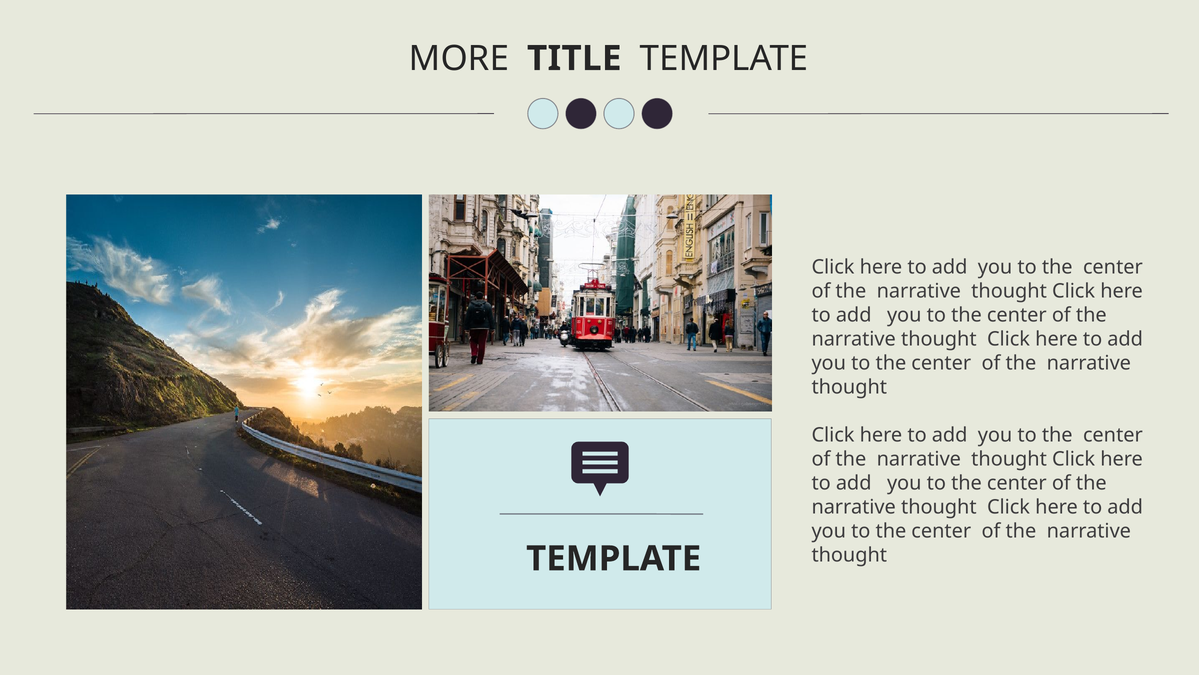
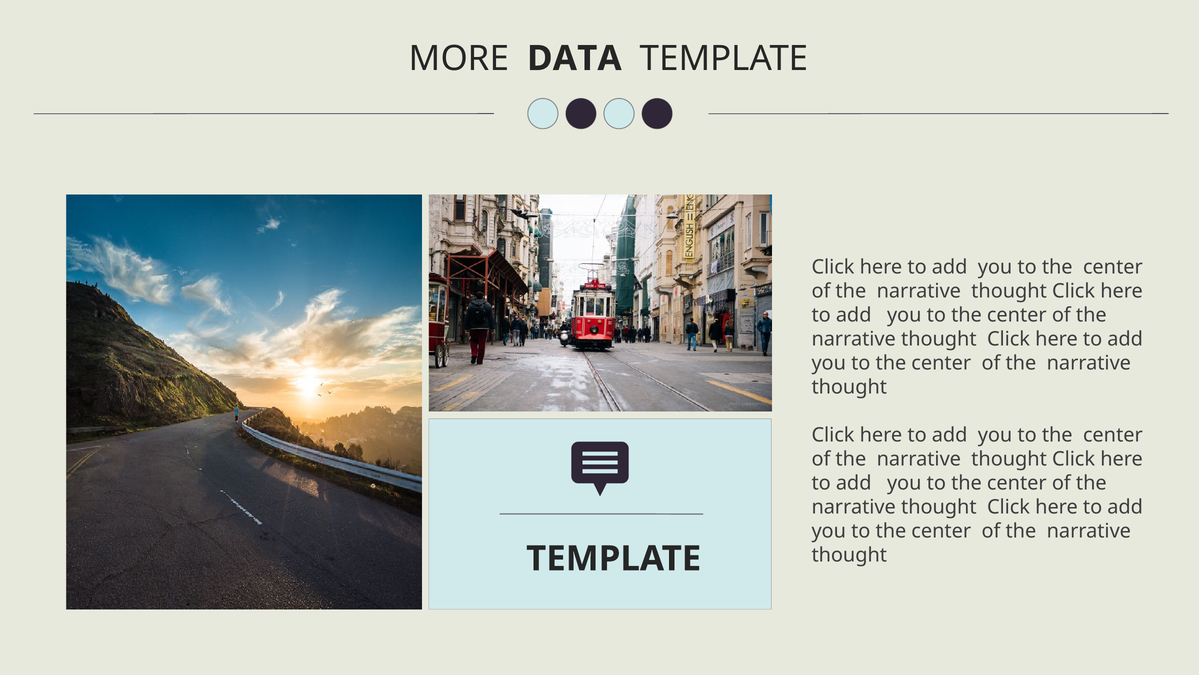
TITLE: TITLE -> DATA
